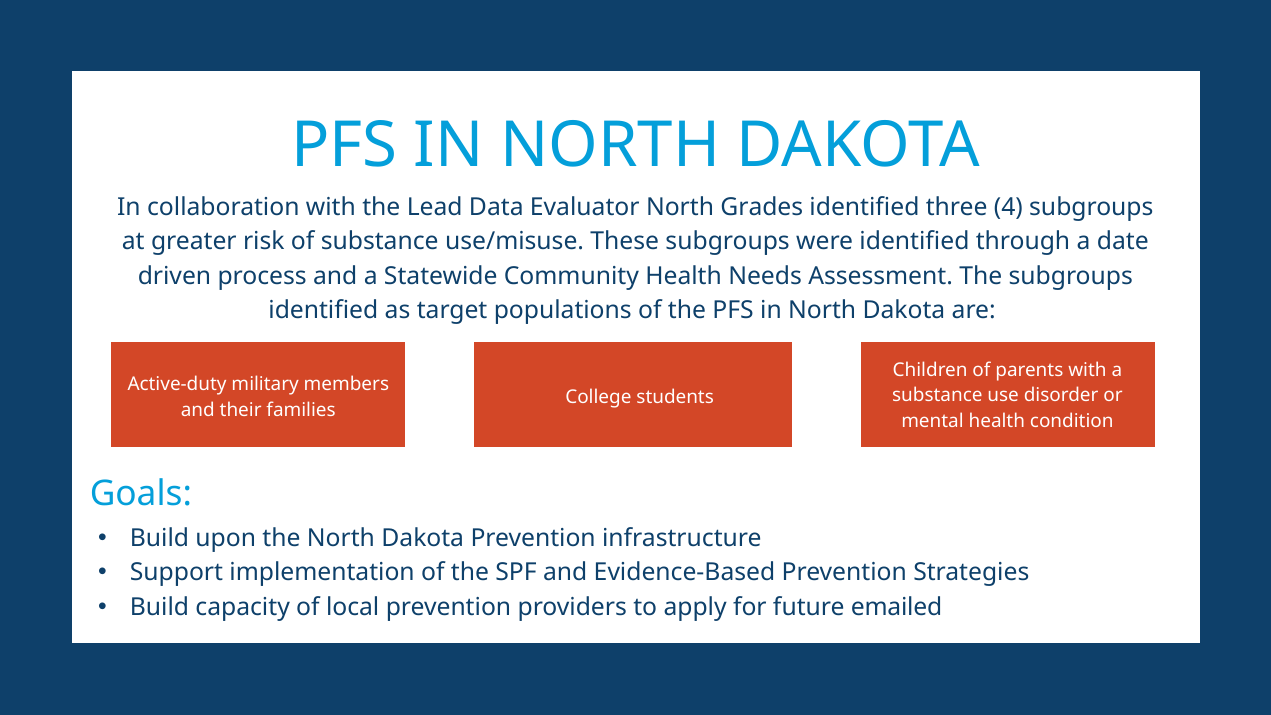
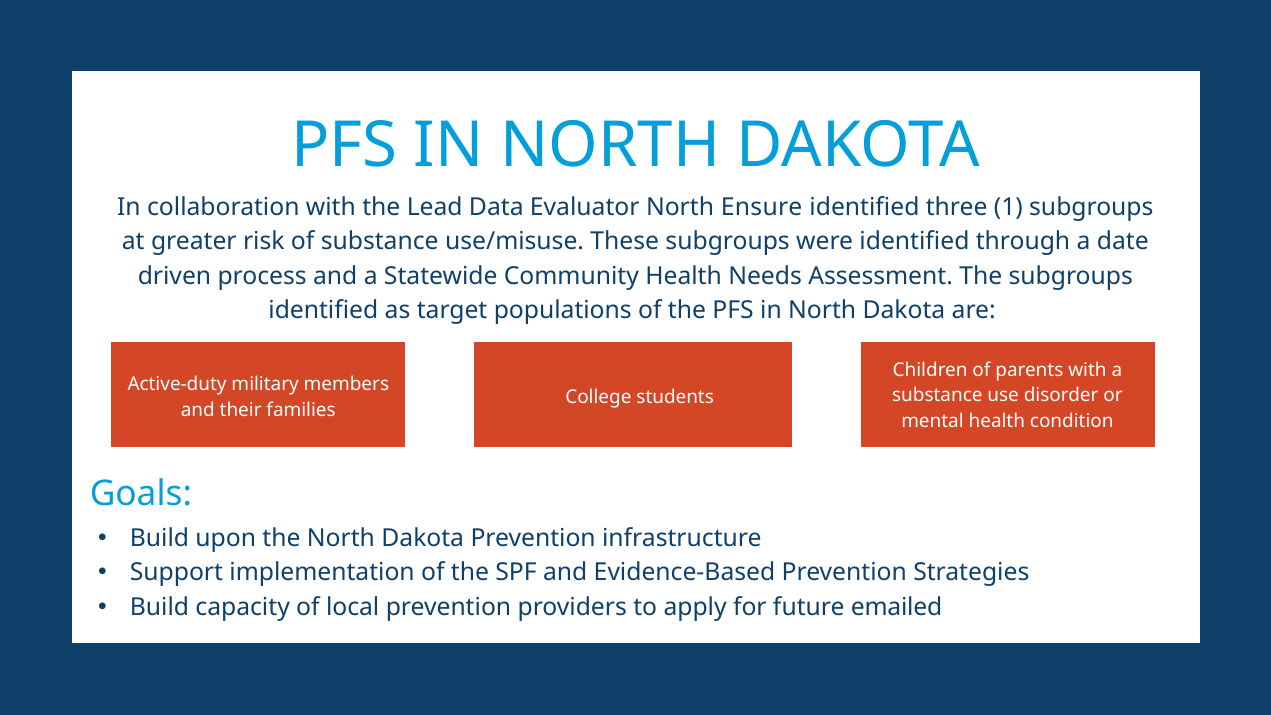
Grades: Grades -> Ensure
4: 4 -> 1
